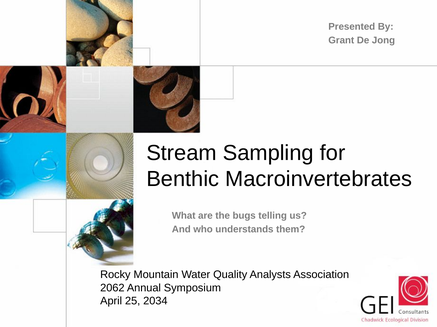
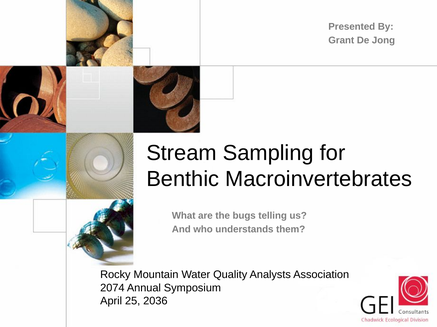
2062: 2062 -> 2074
2034: 2034 -> 2036
